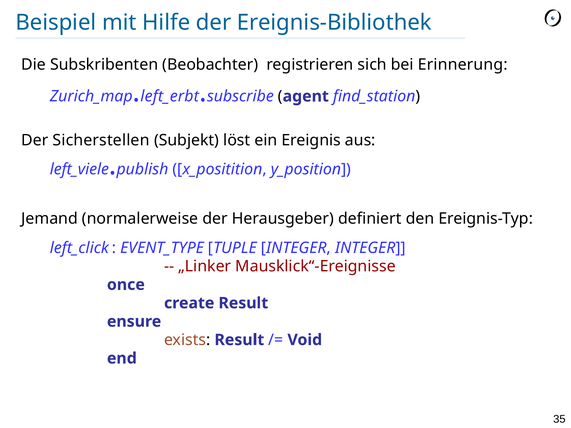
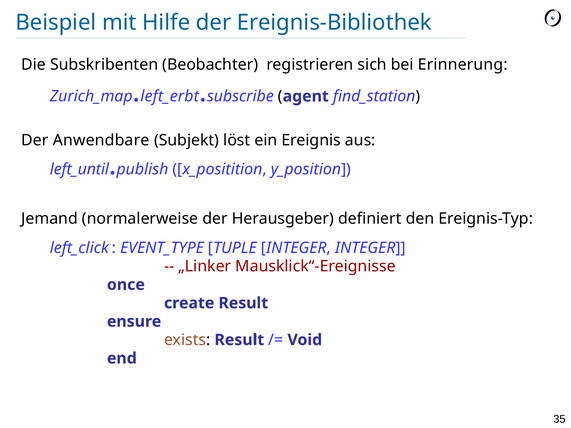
Sicherstellen: Sicherstellen -> Anwendbare
left_viele: left_viele -> left_until
